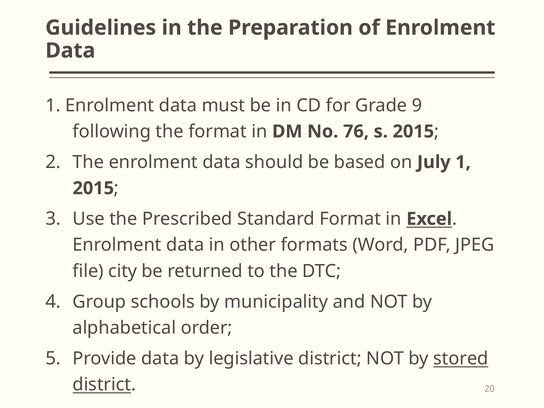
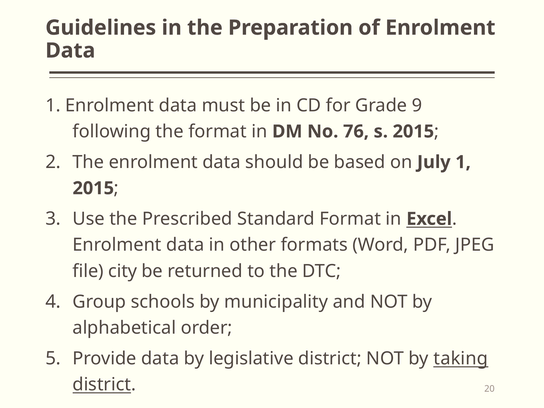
stored: stored -> taking
